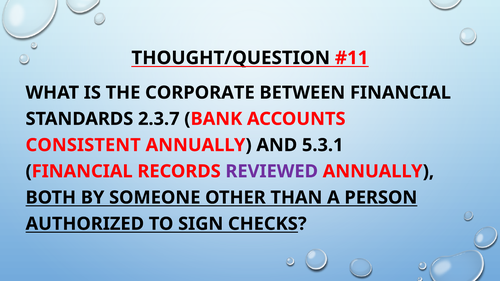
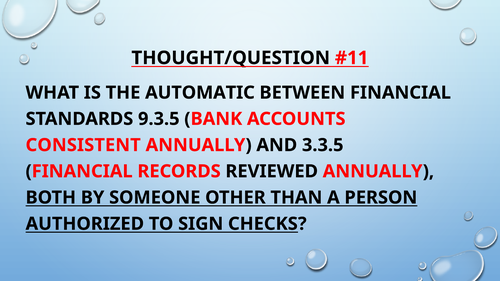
CORPORATE: CORPORATE -> AUTOMATIC
2.3.7: 2.3.7 -> 9.3.5
5.3.1: 5.3.1 -> 3.3.5
REVIEWED colour: purple -> black
